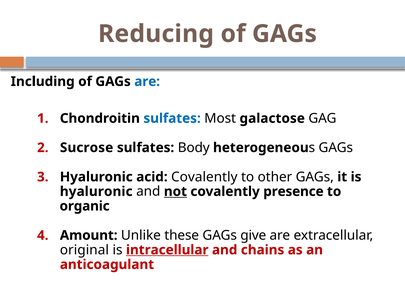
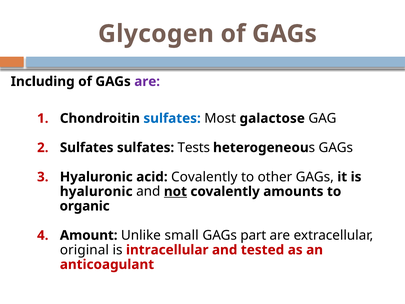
Reducing: Reducing -> Glycogen
are at (147, 81) colour: blue -> purple
Sucrose at (87, 148): Sucrose -> Sulfates
Body: Body -> Tests
presence: presence -> amounts
these: these -> small
give: give -> part
intracellular underline: present -> none
chains: chains -> tested
